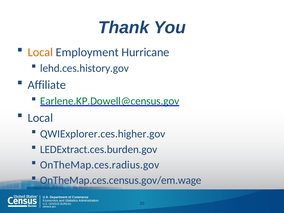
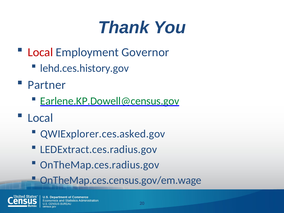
Local at (40, 52) colour: orange -> red
Hurricane: Hurricane -> Governor
Affiliate: Affiliate -> Partner
QWIExplorer.ces.higher.gov: QWIExplorer.ces.higher.gov -> QWIExplorer.ces.asked.gov
LEDExtract.ces.burden.gov: LEDExtract.ces.burden.gov -> LEDExtract.ces.radius.gov
